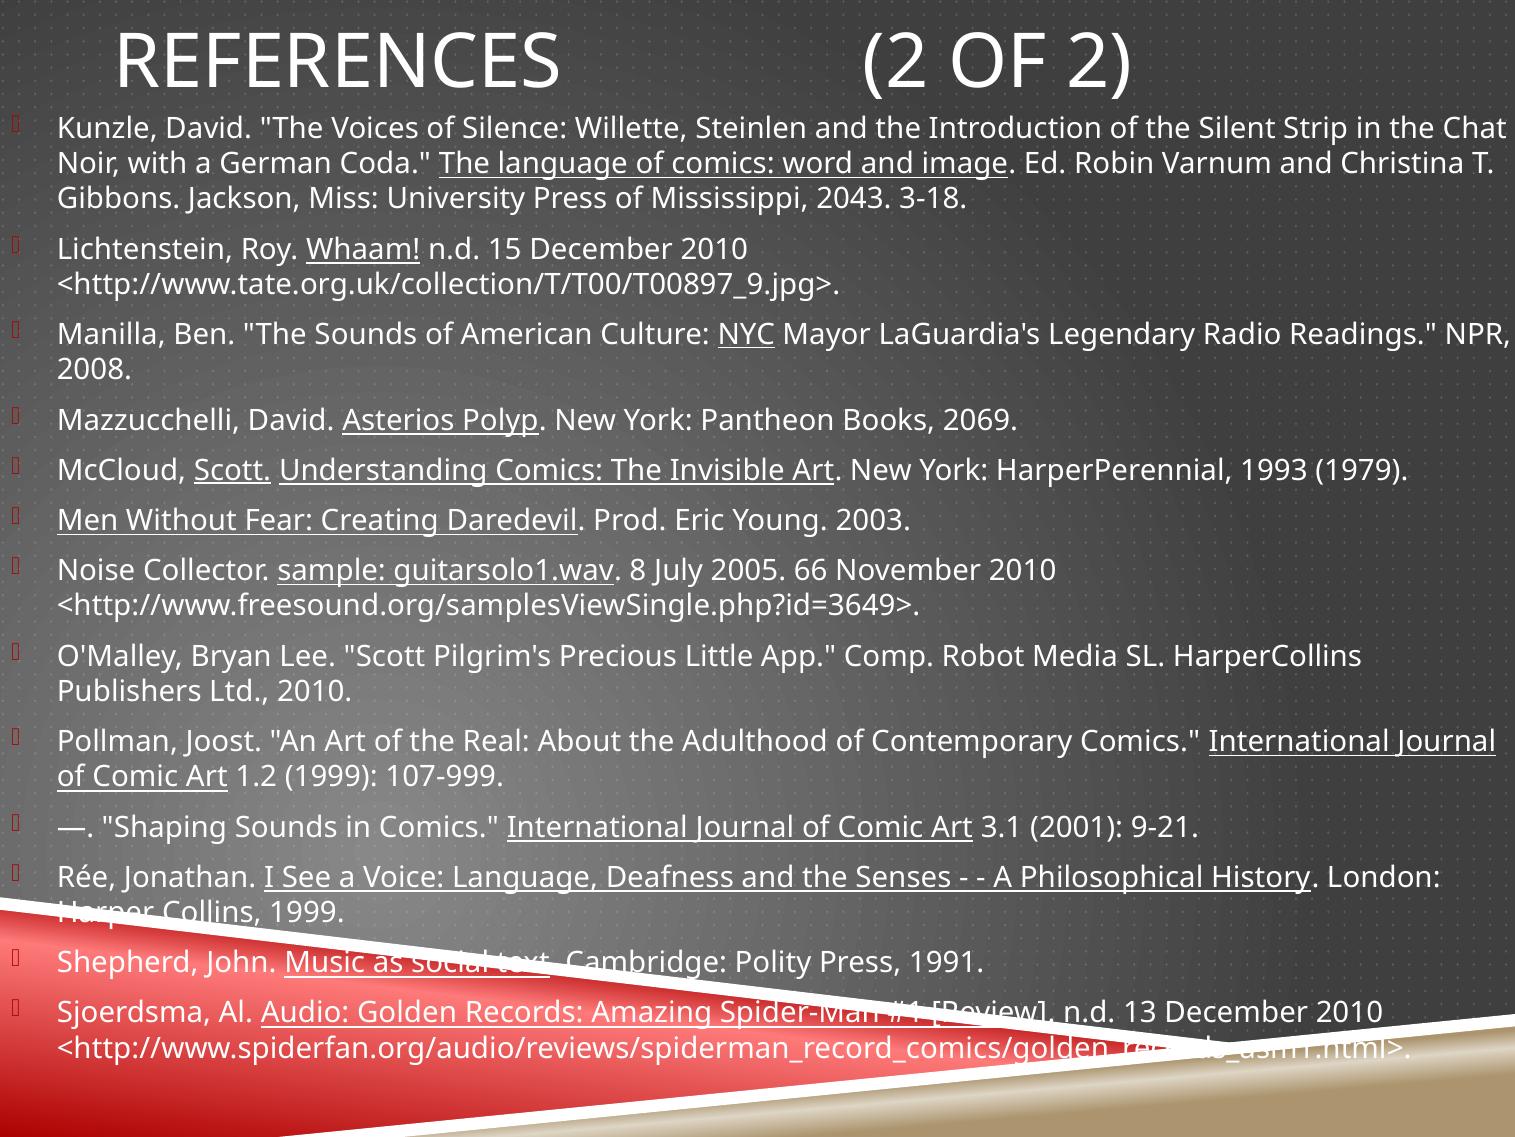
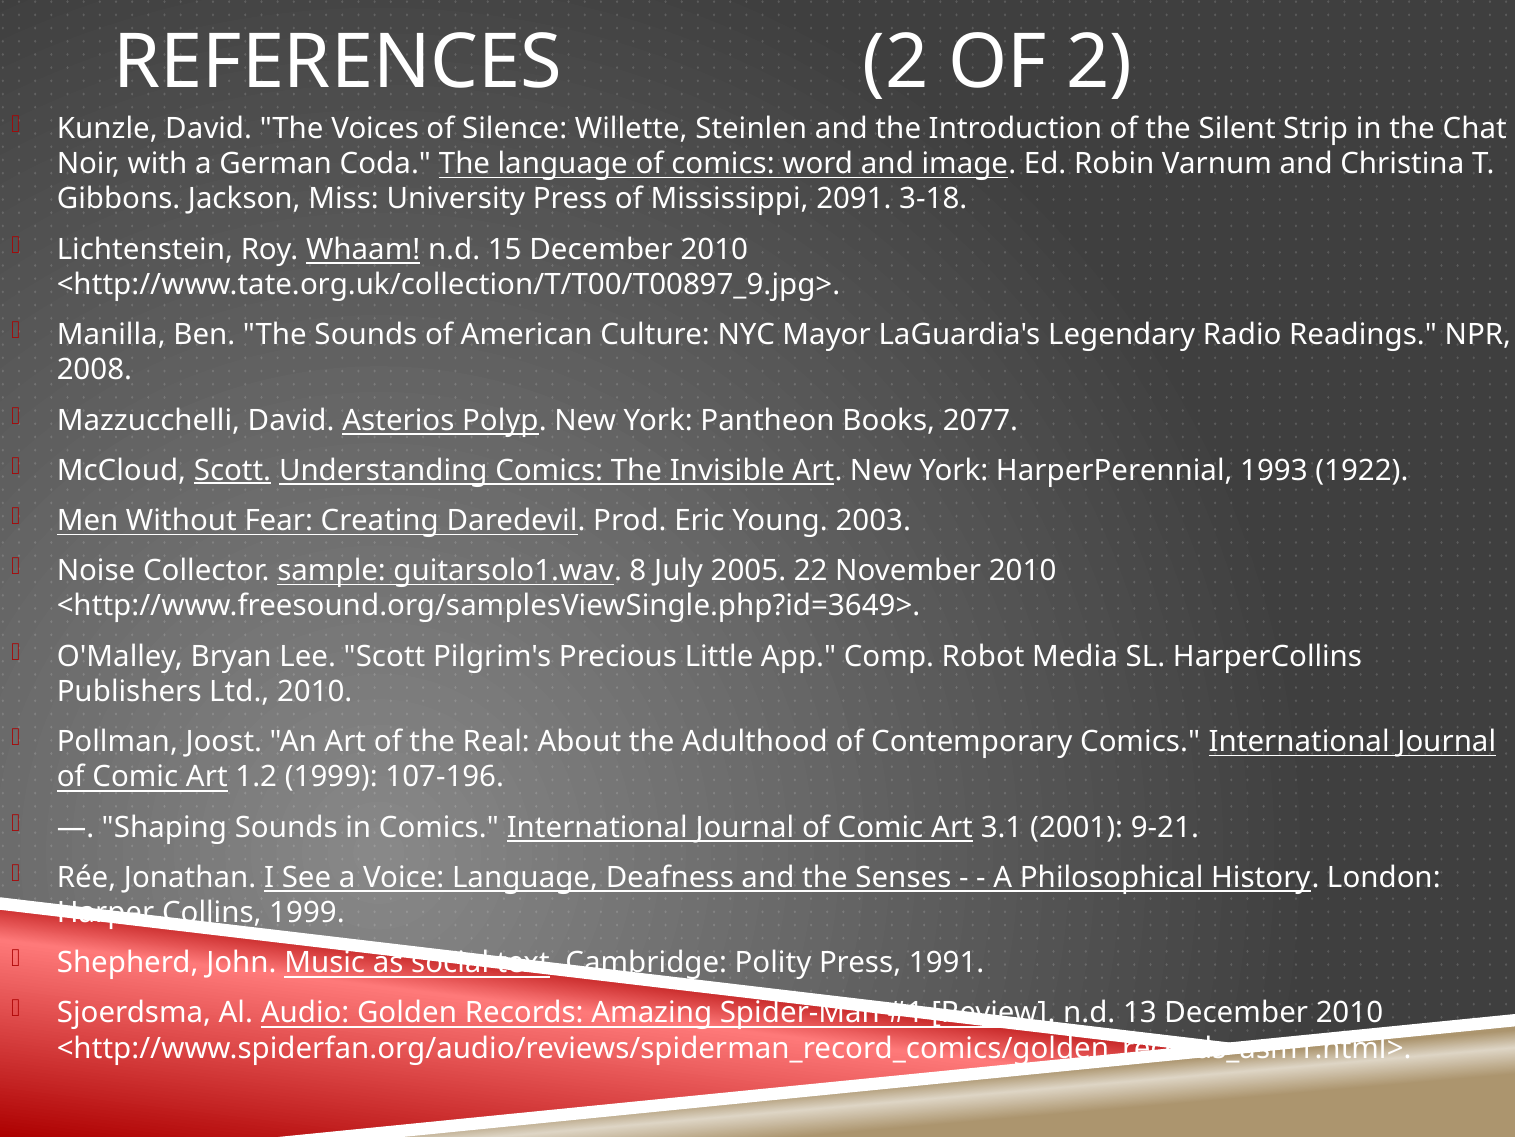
2043: 2043 -> 2091
NYC underline: present -> none
2069: 2069 -> 2077
1979: 1979 -> 1922
66: 66 -> 22
107-999: 107-999 -> 107-196
